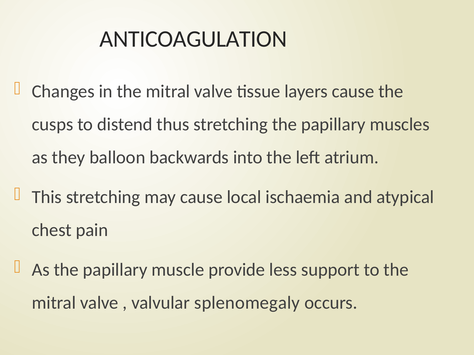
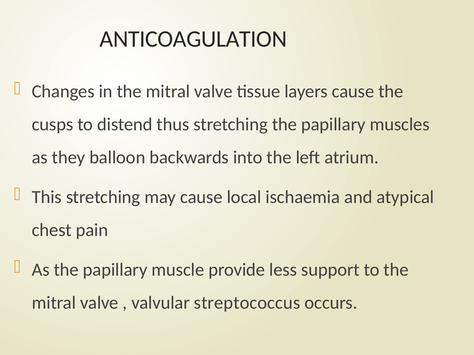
splenomegaly: splenomegaly -> streptococcus
